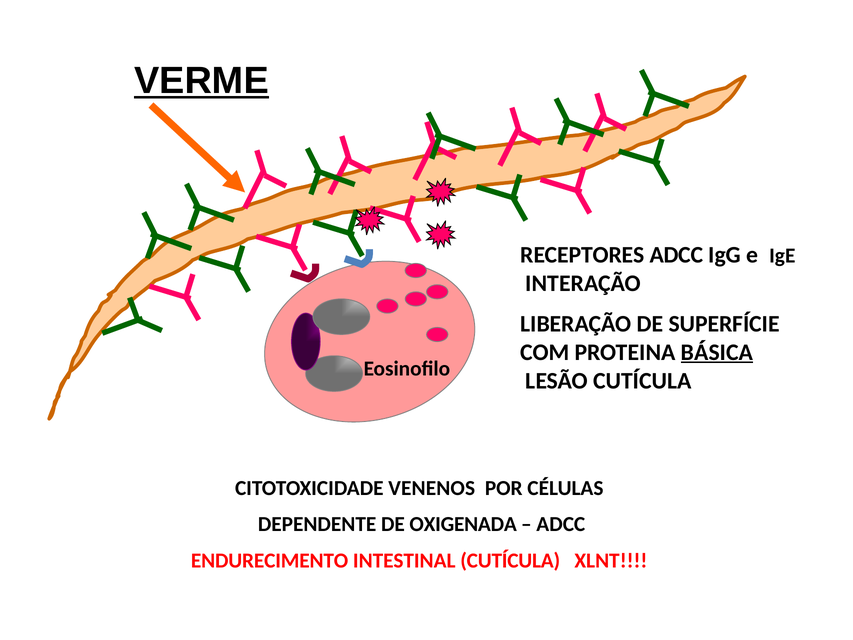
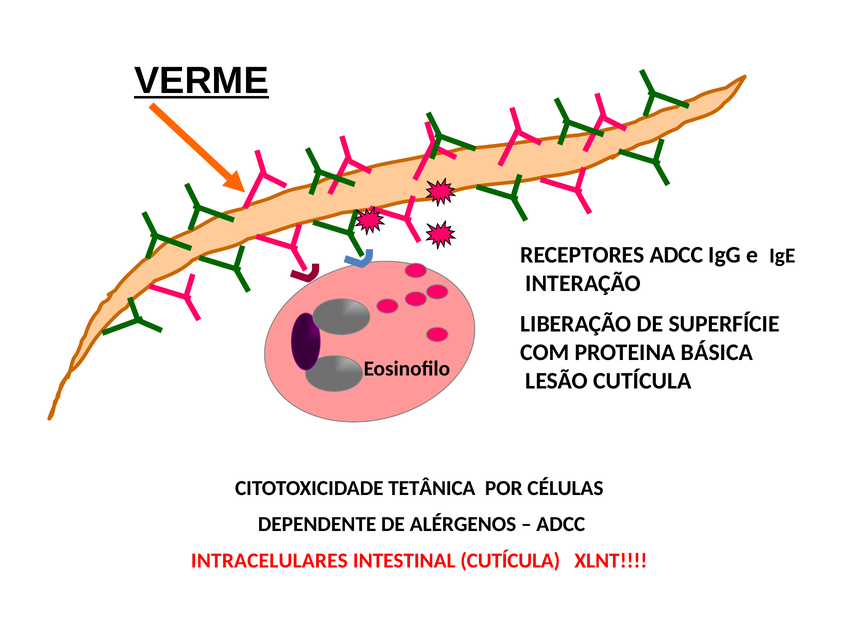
BÁSICA underline: present -> none
VENENOS: VENENOS -> TETÂNICA
OXIGENADA: OXIGENADA -> ALÉRGENOS
ENDURECIMENTO: ENDURECIMENTO -> INTRACELULARES
